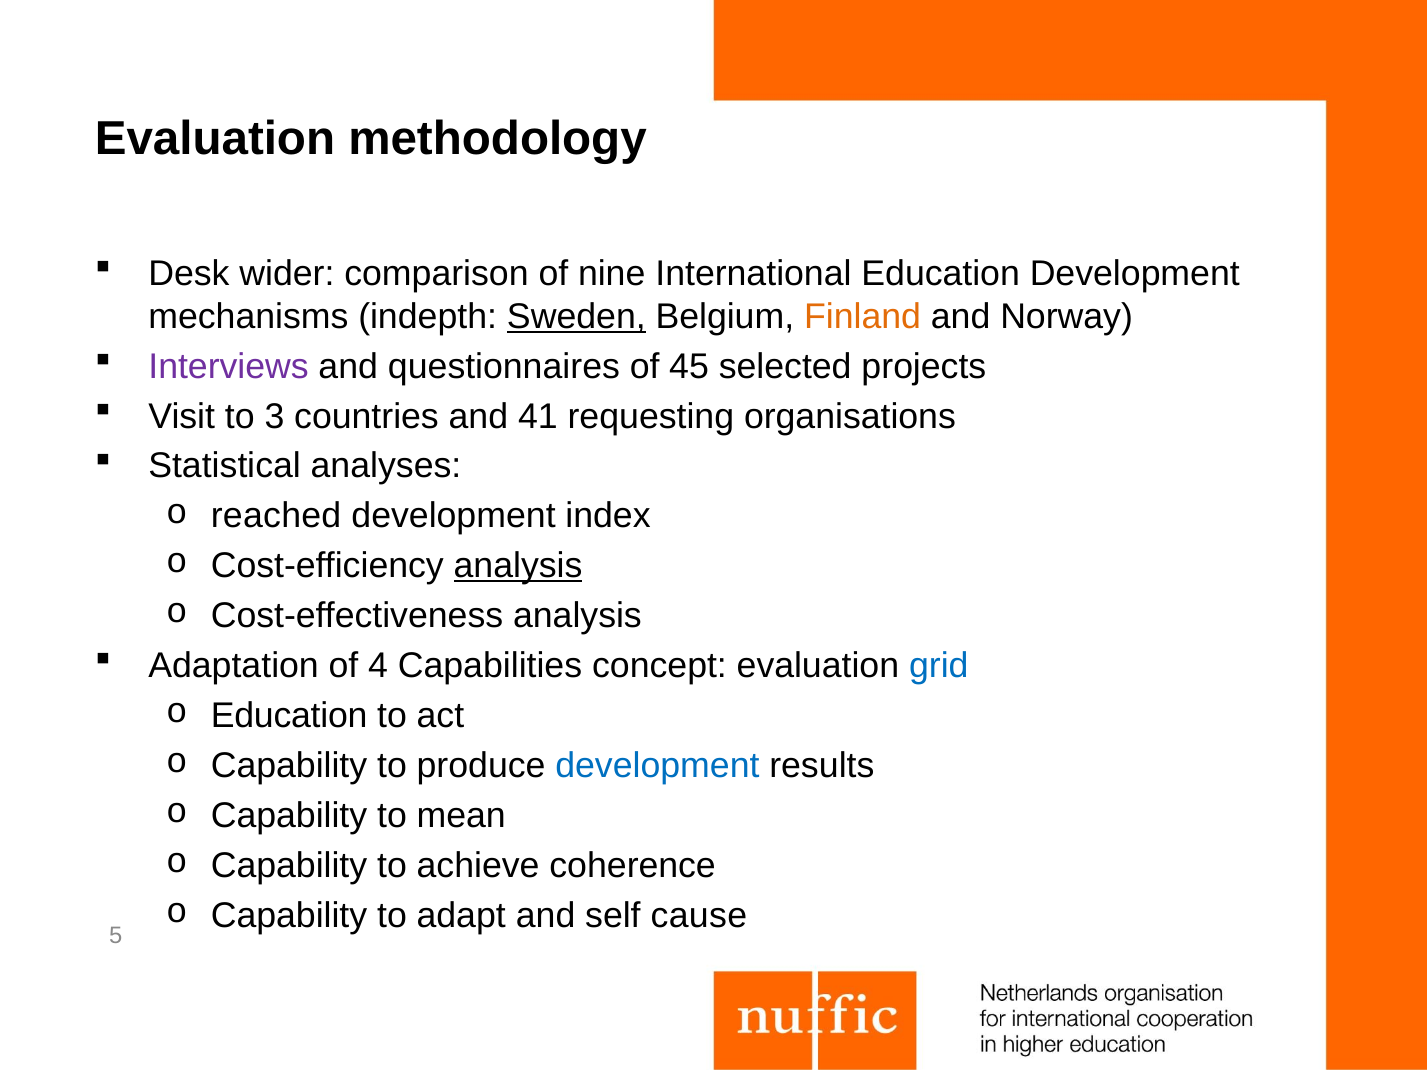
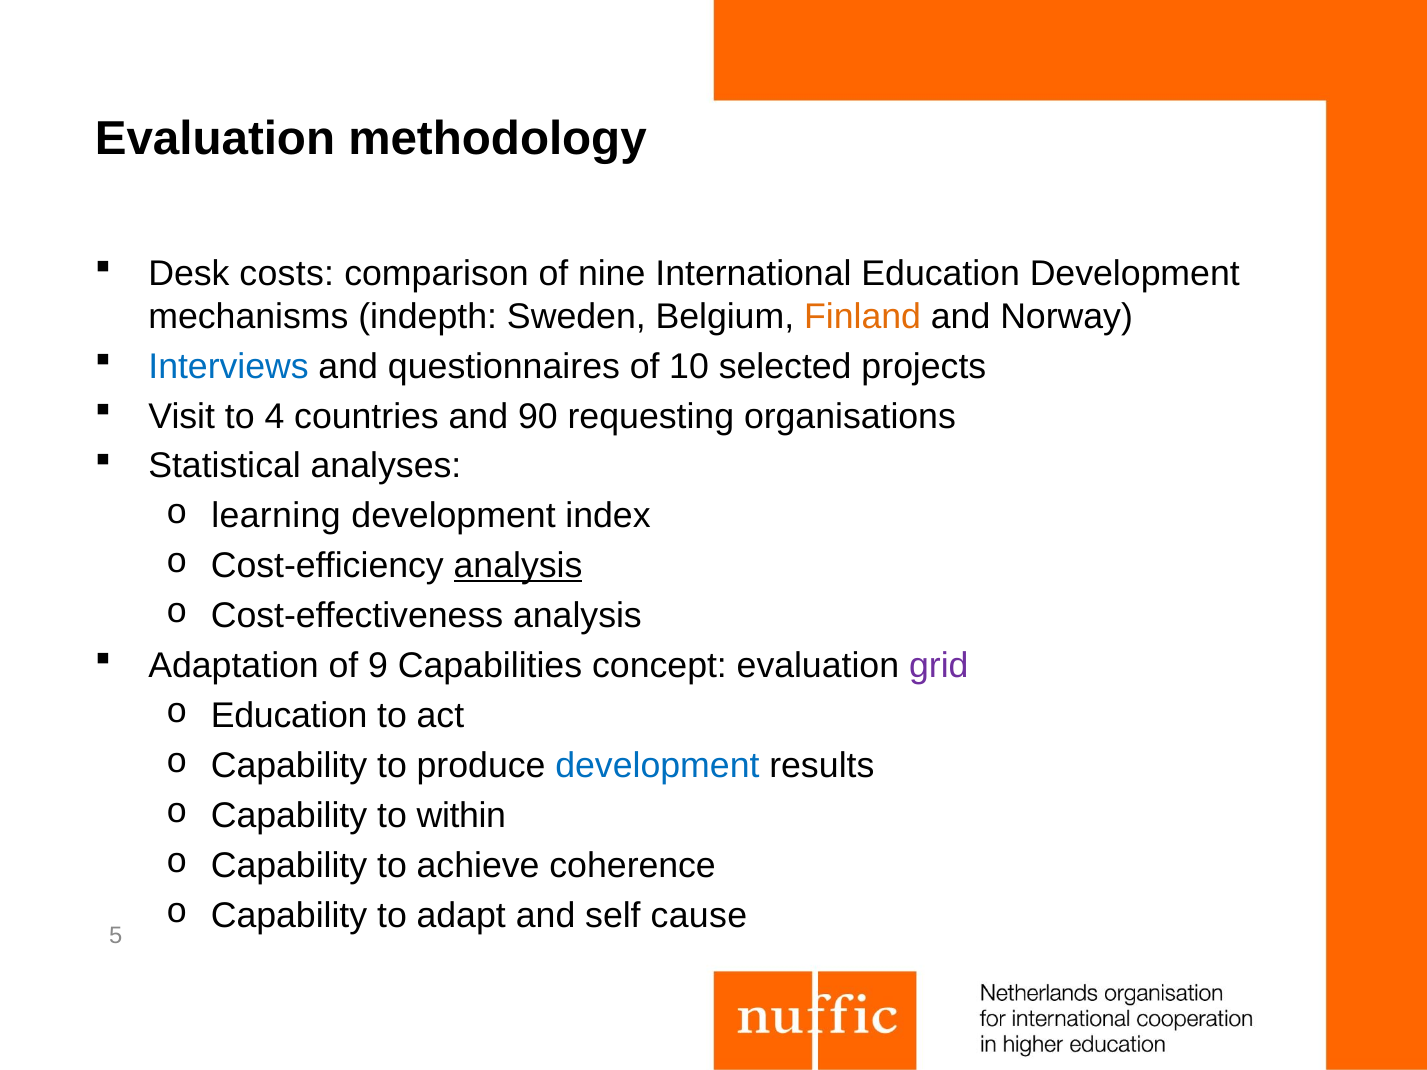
wider: wider -> costs
Sweden underline: present -> none
Interviews colour: purple -> blue
45: 45 -> 10
3: 3 -> 4
41: 41 -> 90
reached: reached -> learning
4: 4 -> 9
grid colour: blue -> purple
mean: mean -> within
